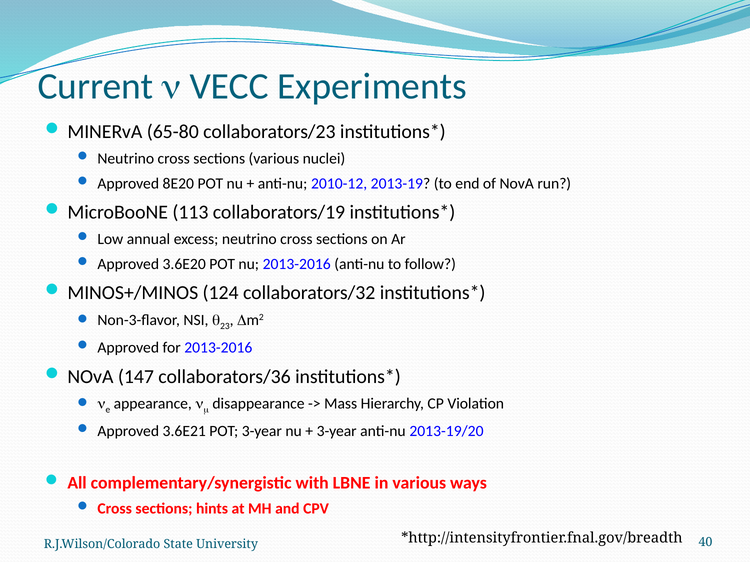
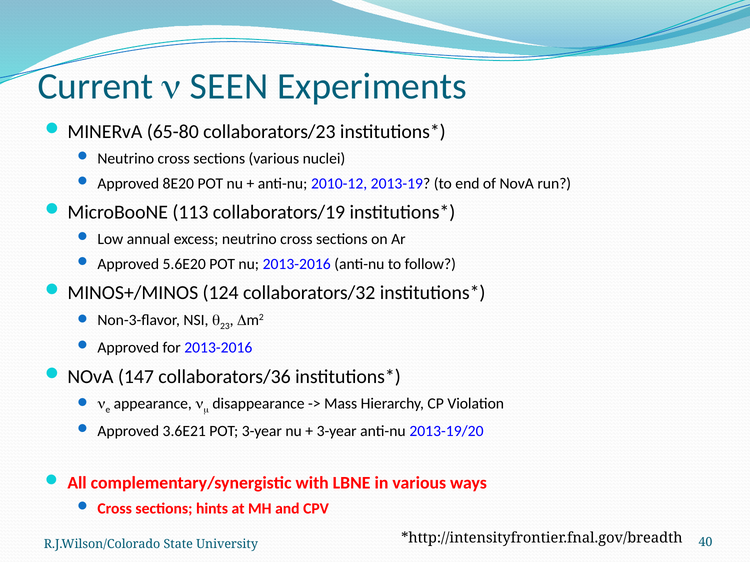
VECC: VECC -> SEEN
3.6E20: 3.6E20 -> 5.6E20
